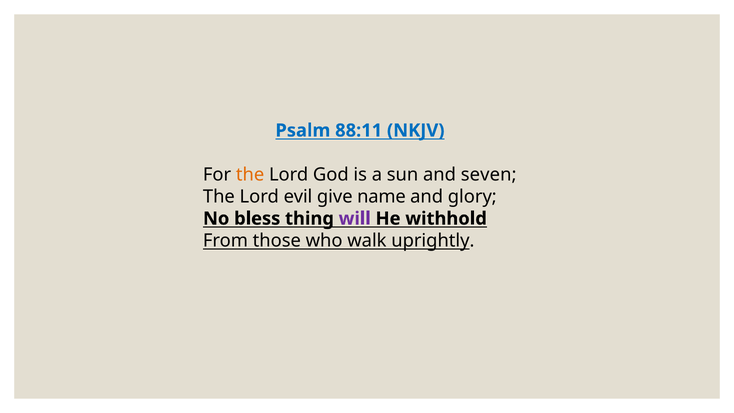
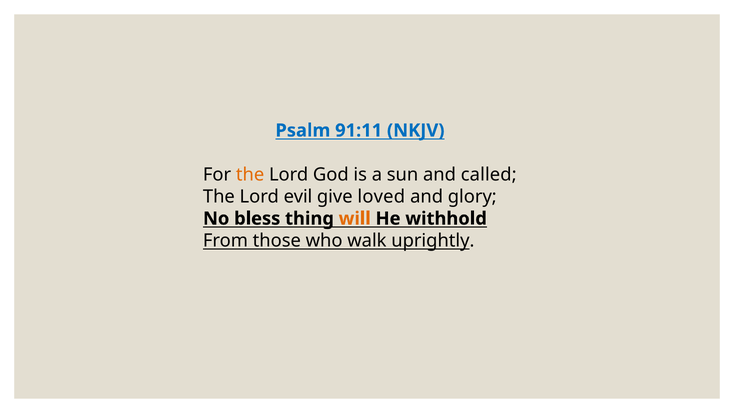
88:11: 88:11 -> 91:11
seven: seven -> called
name: name -> loved
will colour: purple -> orange
